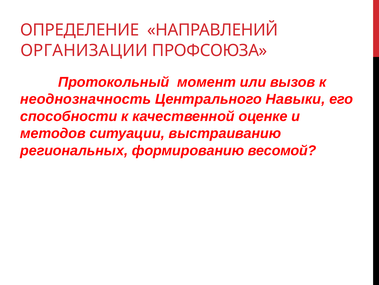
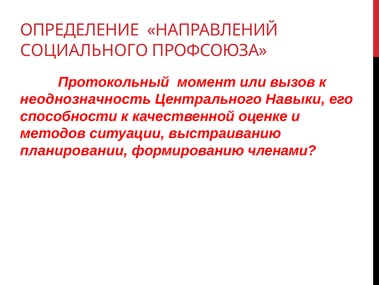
ОРГАНИЗАЦИИ: ОРГАНИЗАЦИИ -> СОЦИАЛЬНОГО
региональных: региональных -> планировании
весомой: весомой -> членами
